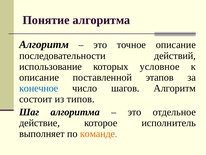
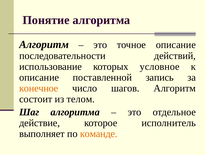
этапов: этапов -> запись
конечное colour: blue -> orange
типов: типов -> телом
